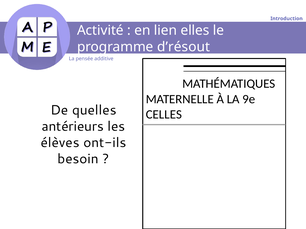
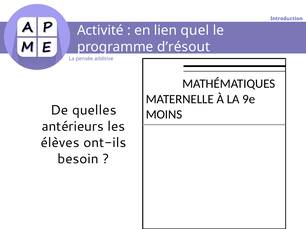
elles: elles -> quel
CELLES: CELLES -> MOINS
